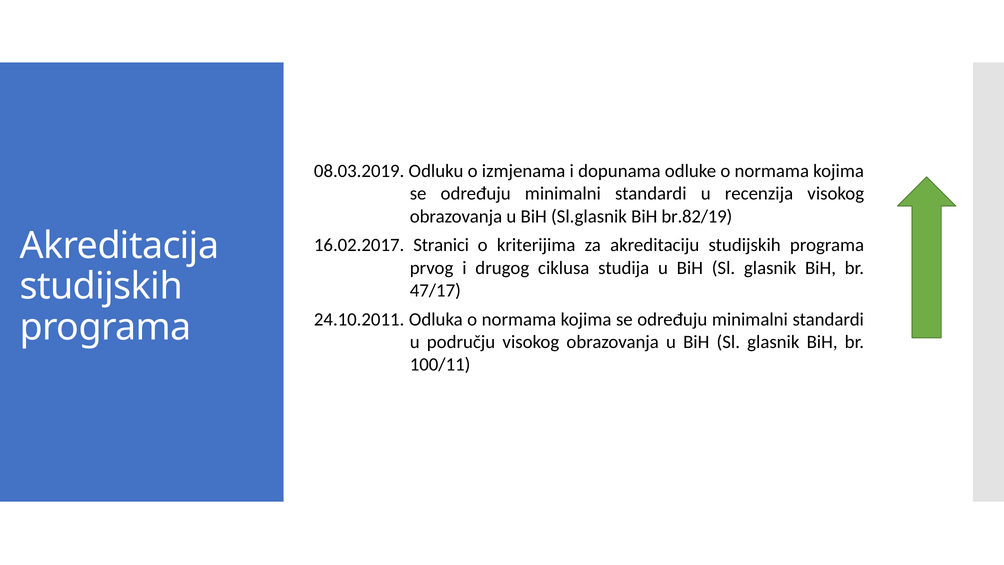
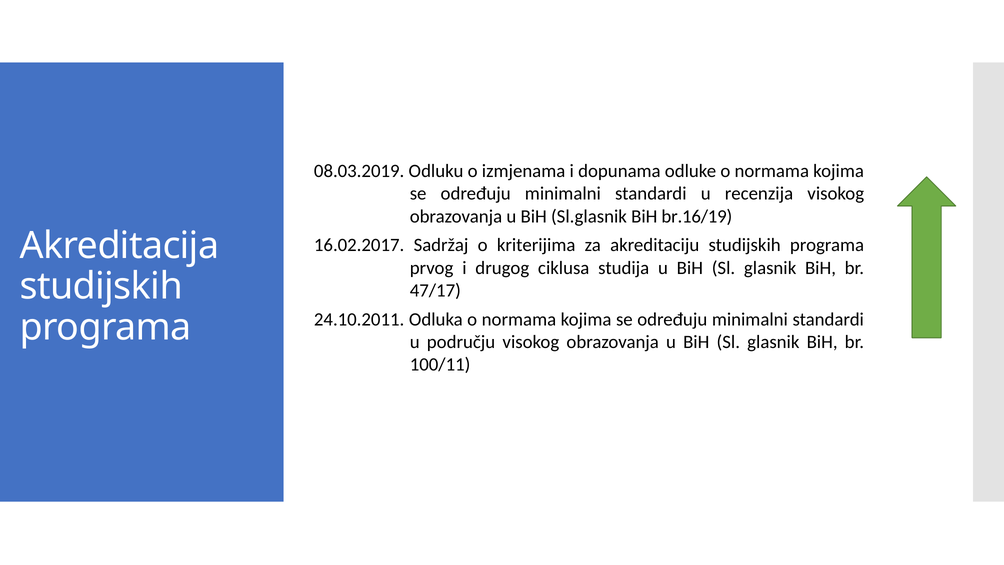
br.82/19: br.82/19 -> br.16/19
Stranici: Stranici -> Sadržaj
